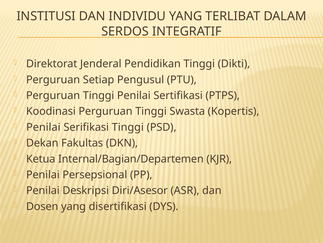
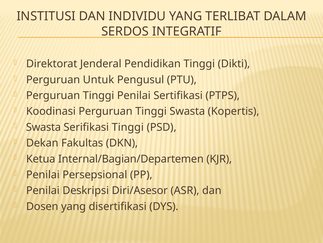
Setiap: Setiap -> Untuk
Penilai at (43, 127): Penilai -> Swasta
